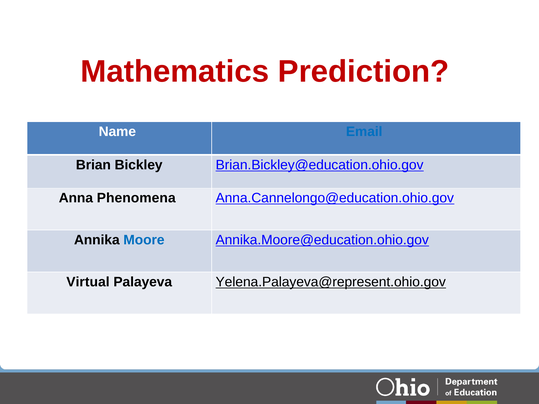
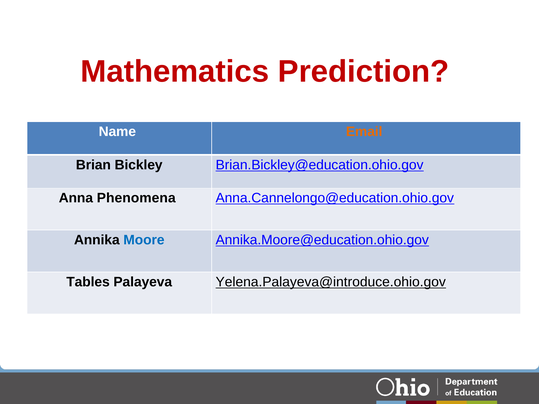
Email colour: blue -> orange
Virtual: Virtual -> Tables
Yelena.Palayeva@represent.ohio.gov: Yelena.Palayeva@represent.ohio.gov -> Yelena.Palayeva@introduce.ohio.gov
